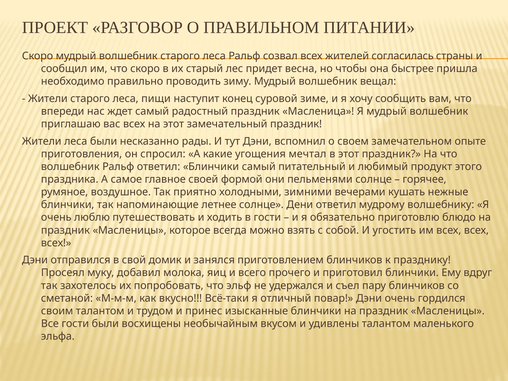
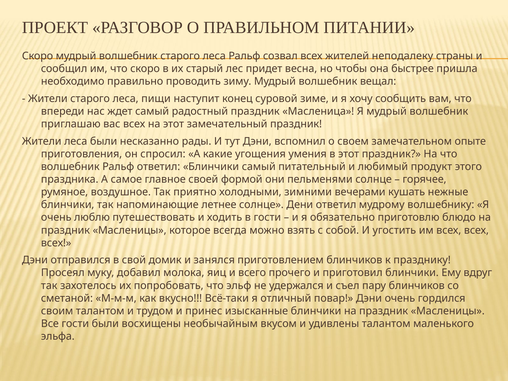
согласилась: согласилась -> неподалеку
мечтал: мечтал -> умения
